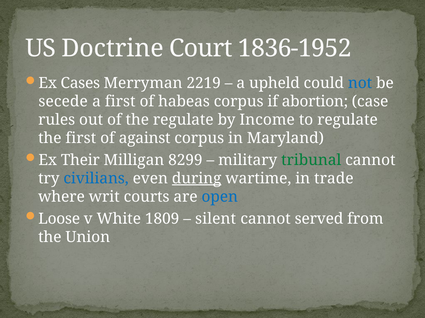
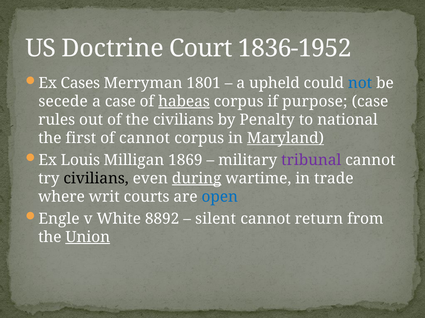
2219: 2219 -> 1801
a first: first -> case
habeas underline: none -> present
abortion: abortion -> purpose
the regulate: regulate -> civilians
Income: Income -> Penalty
to regulate: regulate -> national
of against: against -> cannot
Maryland underline: none -> present
Their: Their -> Louis
8299: 8299 -> 1869
tribunal colour: green -> purple
civilians at (96, 179) colour: blue -> black
Loose: Loose -> Engle
1809: 1809 -> 8892
served: served -> return
Union underline: none -> present
